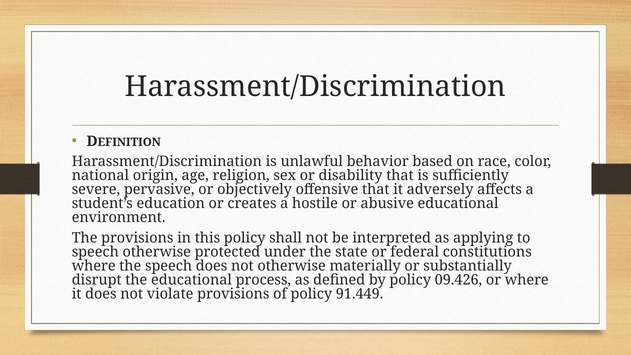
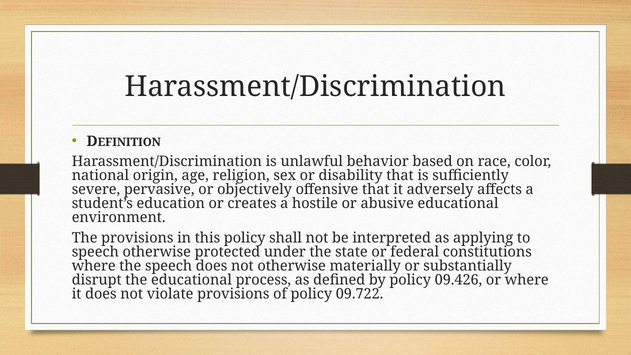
91.449: 91.449 -> 09.722
